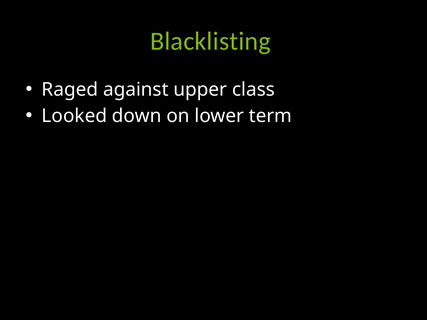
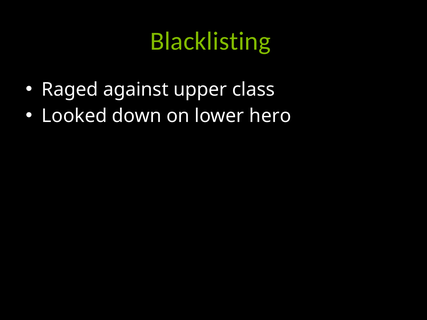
term: term -> hero
